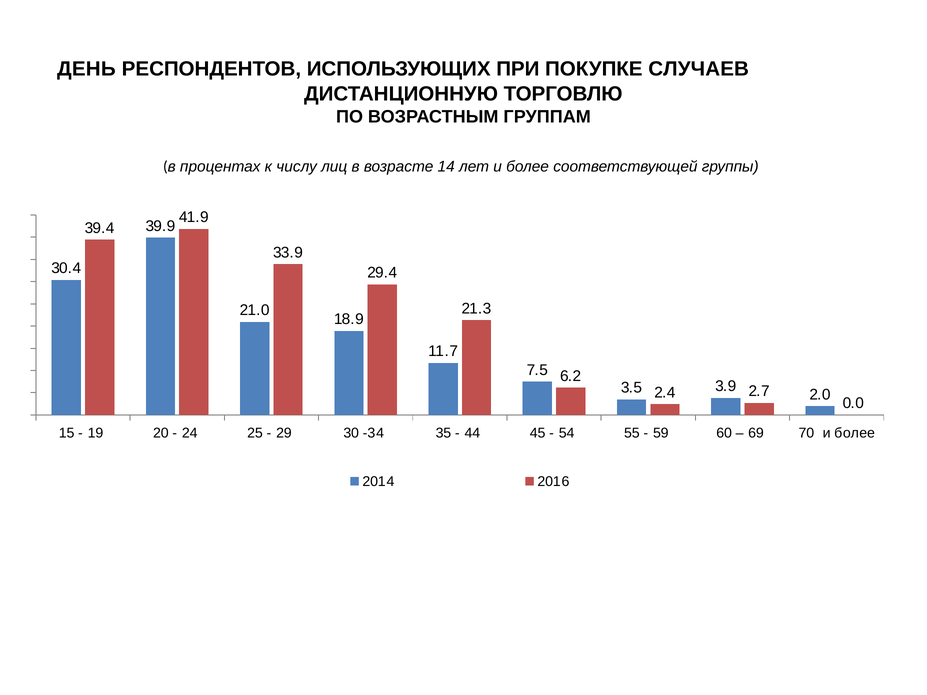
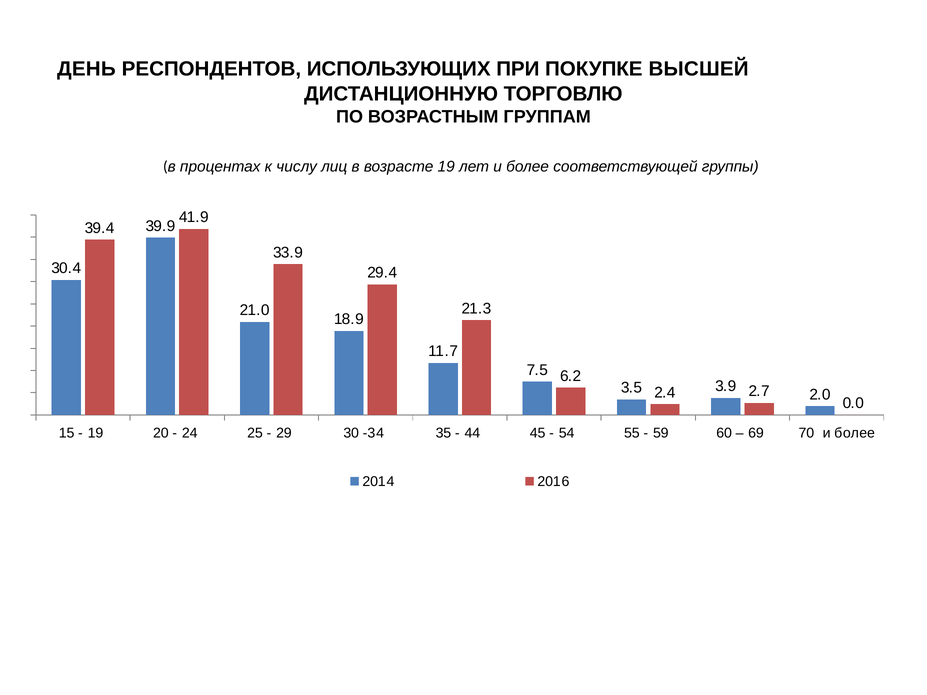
СЛУЧАЕВ: СЛУЧАЕВ -> ВЫСШЕЙ
возрасте 14: 14 -> 19
